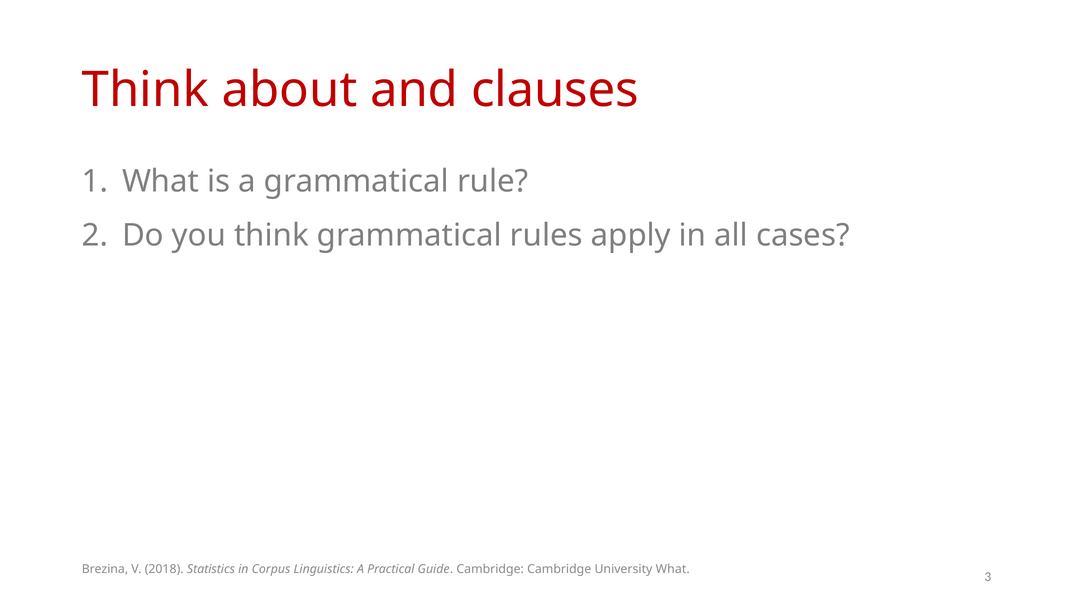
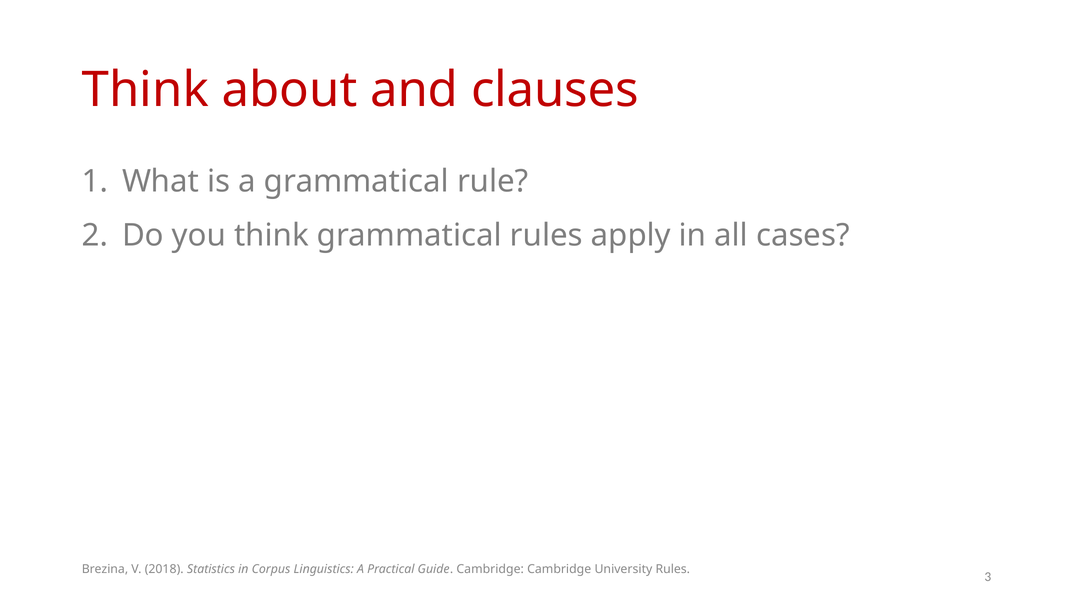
University What: What -> Rules
